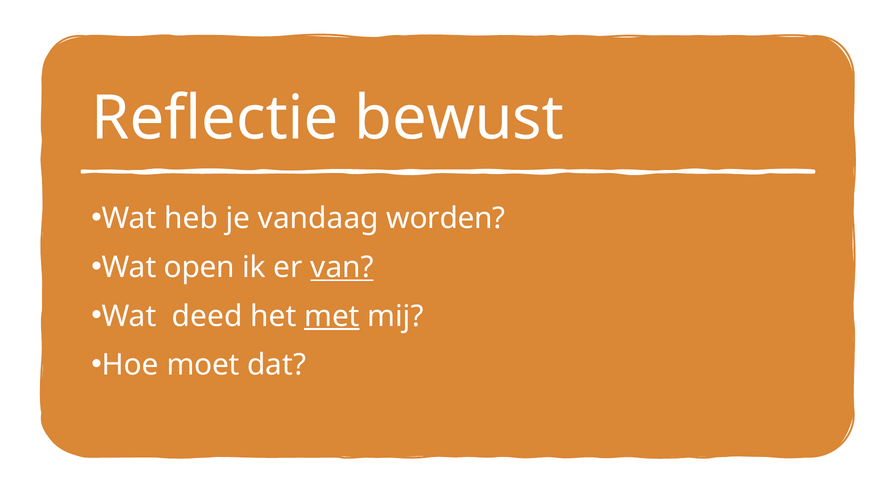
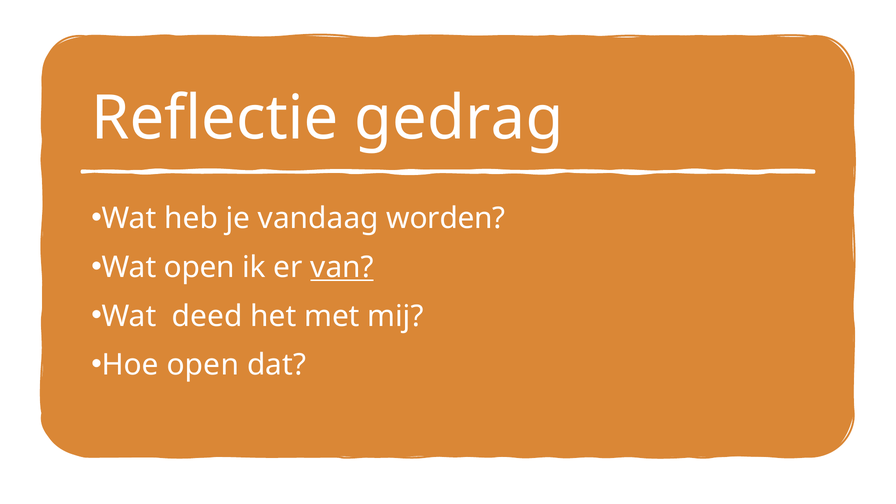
bewust: bewust -> gedrag
met underline: present -> none
Hoe moet: moet -> open
